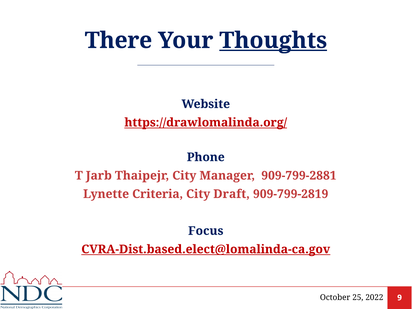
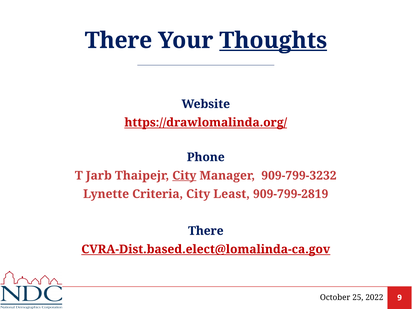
City at (184, 176) underline: none -> present
909-799-2881: 909-799-2881 -> 909-799-3232
Draft: Draft -> Least
Focus at (206, 231): Focus -> There
